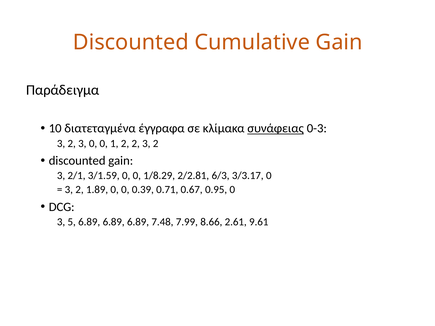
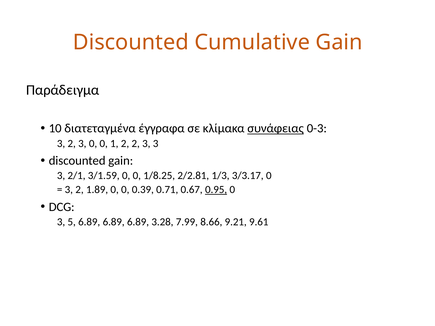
2 3 2: 2 -> 3
1/8.29: 1/8.29 -> 1/8.25
6/3: 6/3 -> 1/3
0.95 underline: none -> present
7.48: 7.48 -> 3.28
2.61: 2.61 -> 9.21
